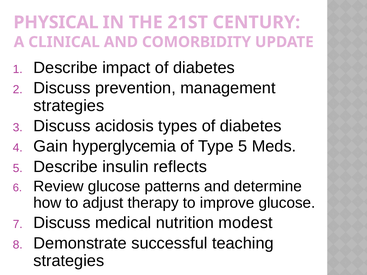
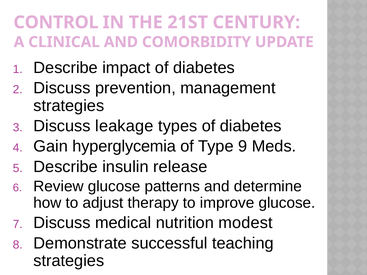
PHYSICAL: PHYSICAL -> CONTROL
acidosis: acidosis -> leakage
Type 5: 5 -> 9
reflects: reflects -> release
